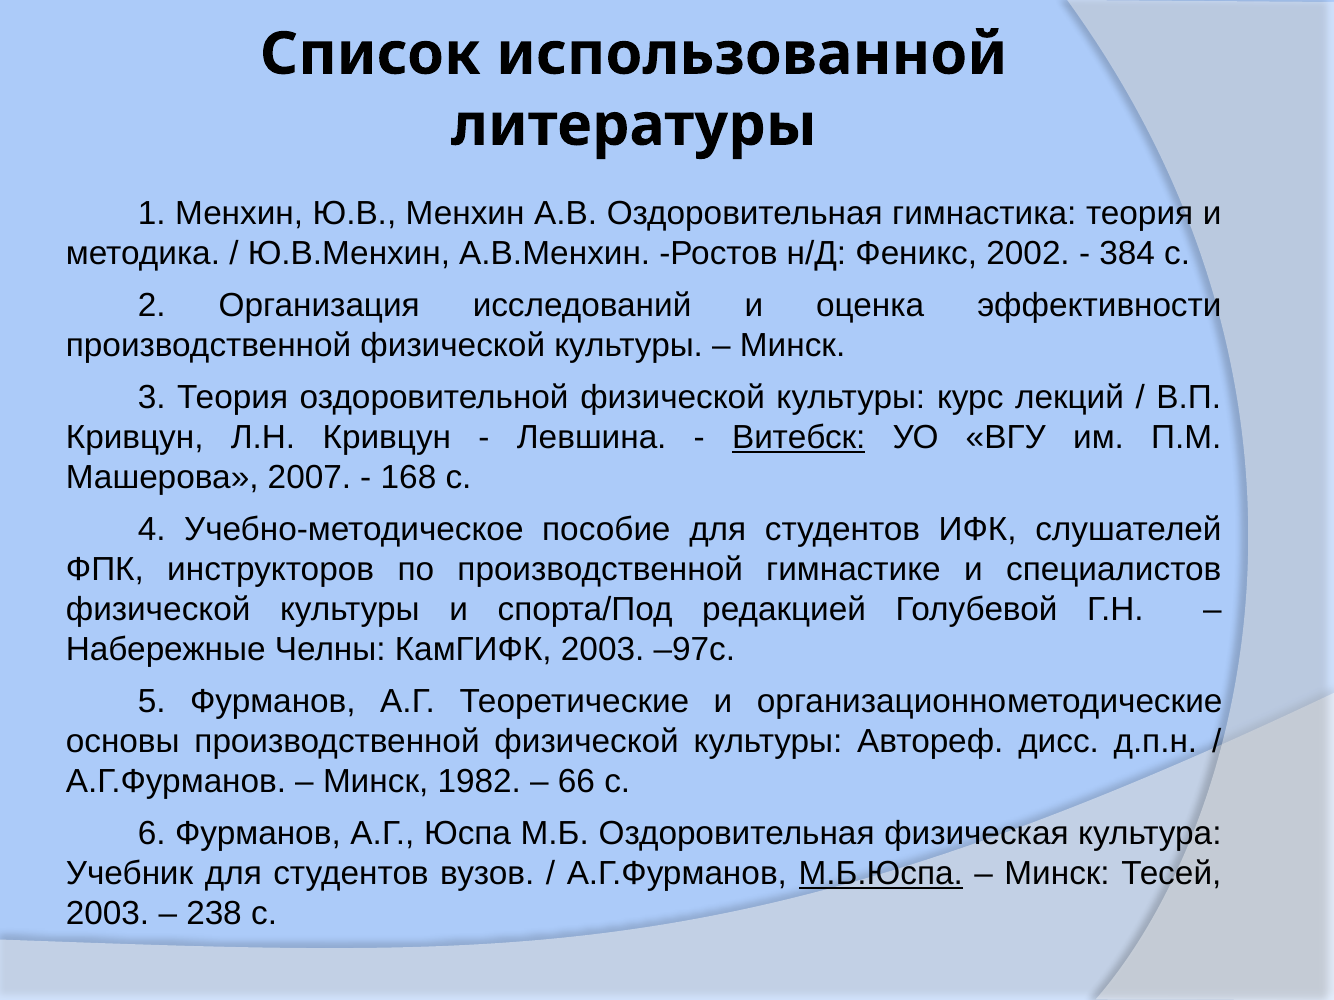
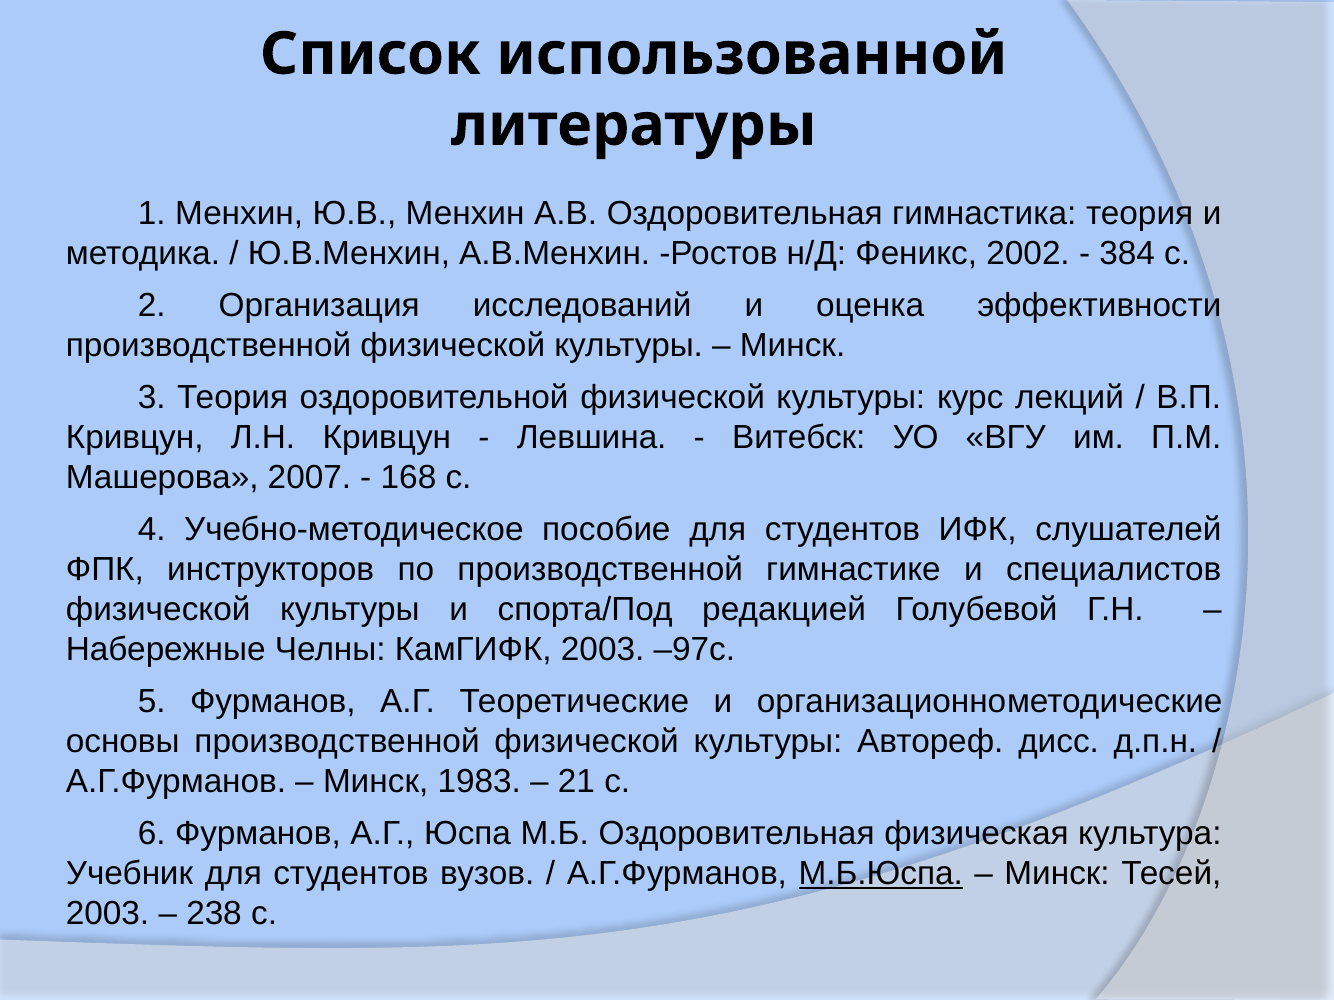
Витебск underline: present -> none
1982: 1982 -> 1983
66: 66 -> 21
